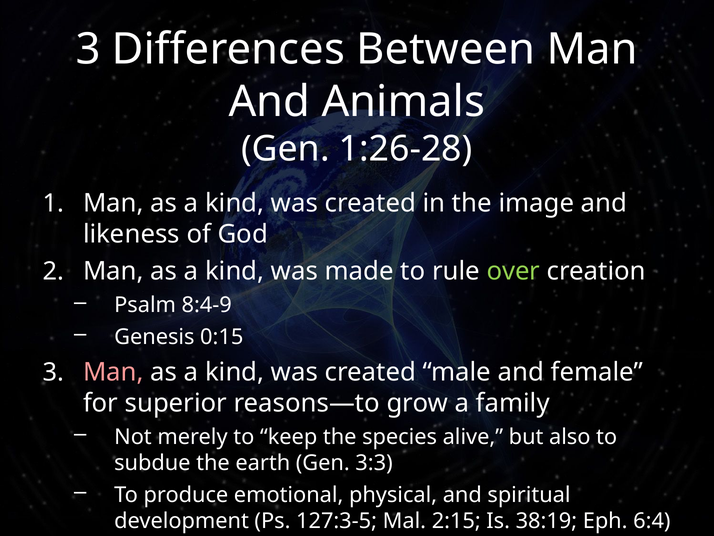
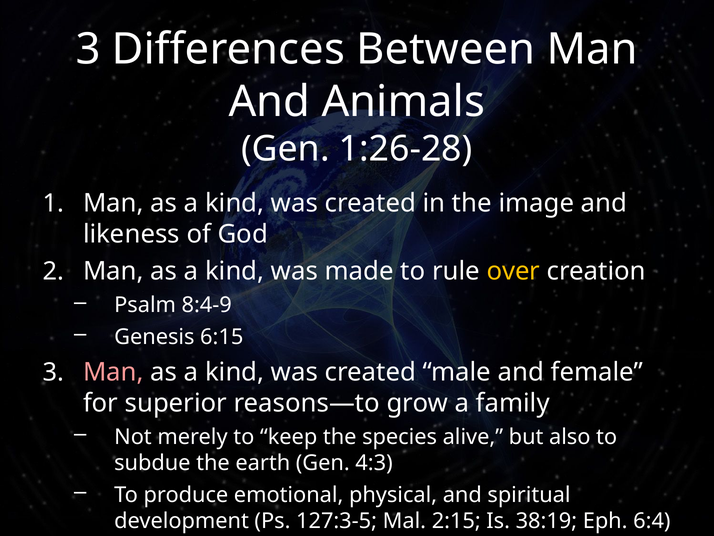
over colour: light green -> yellow
0:15: 0:15 -> 6:15
3:3: 3:3 -> 4:3
